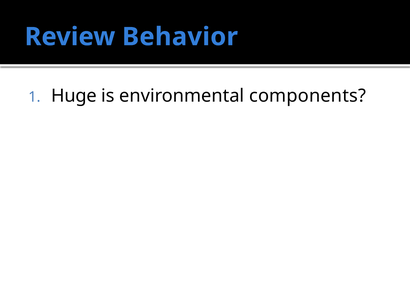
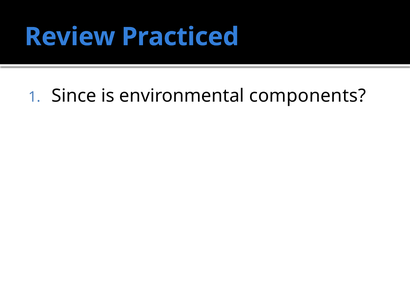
Behavior: Behavior -> Practiced
Huge: Huge -> Since
